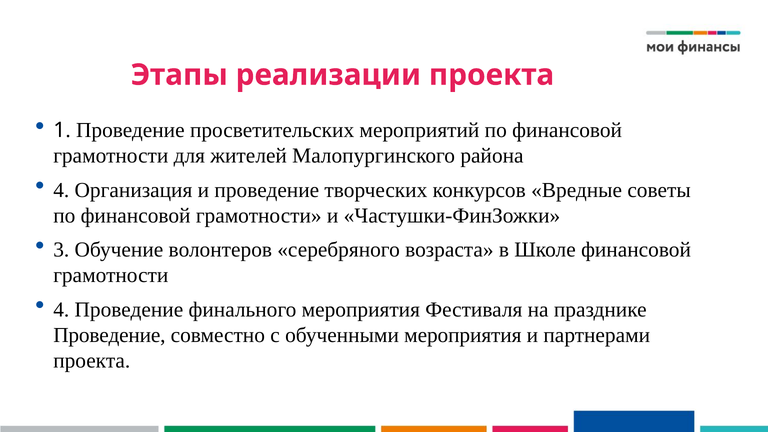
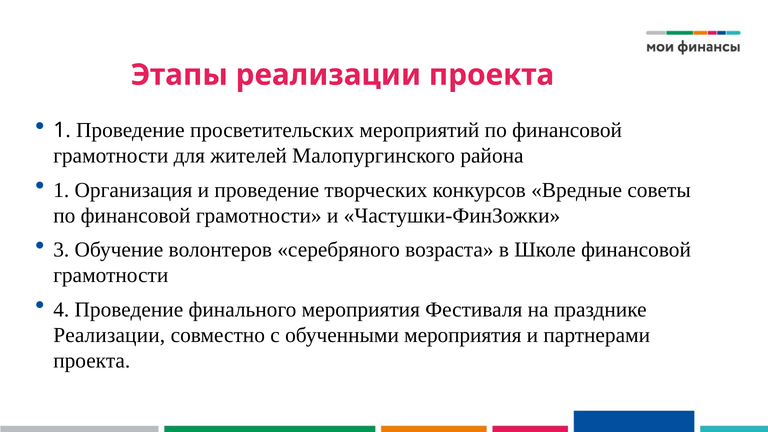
4 at (61, 190): 4 -> 1
Проведение at (109, 335): Проведение -> Реализации
